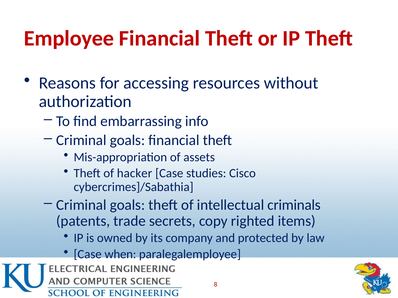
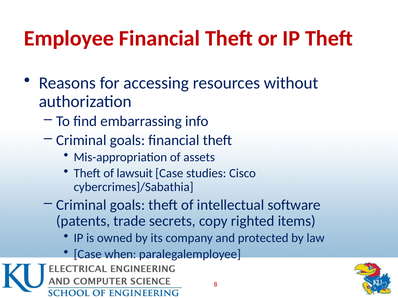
hacker: hacker -> lawsuit
criminals: criminals -> software
